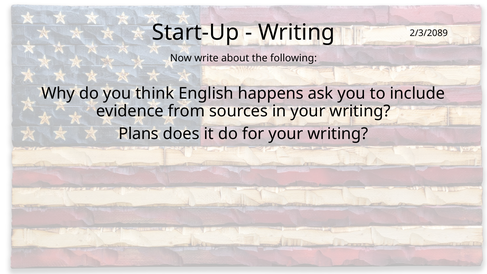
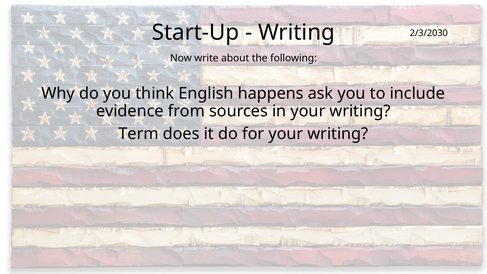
2/3/2089: 2/3/2089 -> 2/3/2030
Plans: Plans -> Term
